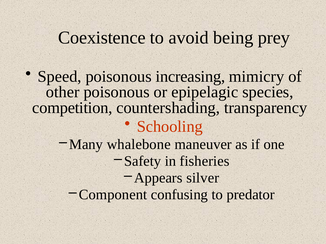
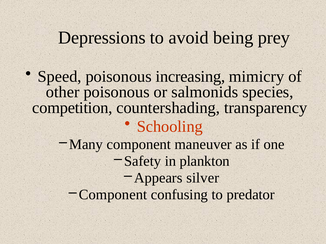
Coexistence: Coexistence -> Depressions
epipelagic: epipelagic -> salmonids
Many whalebone: whalebone -> component
fisheries: fisheries -> plankton
